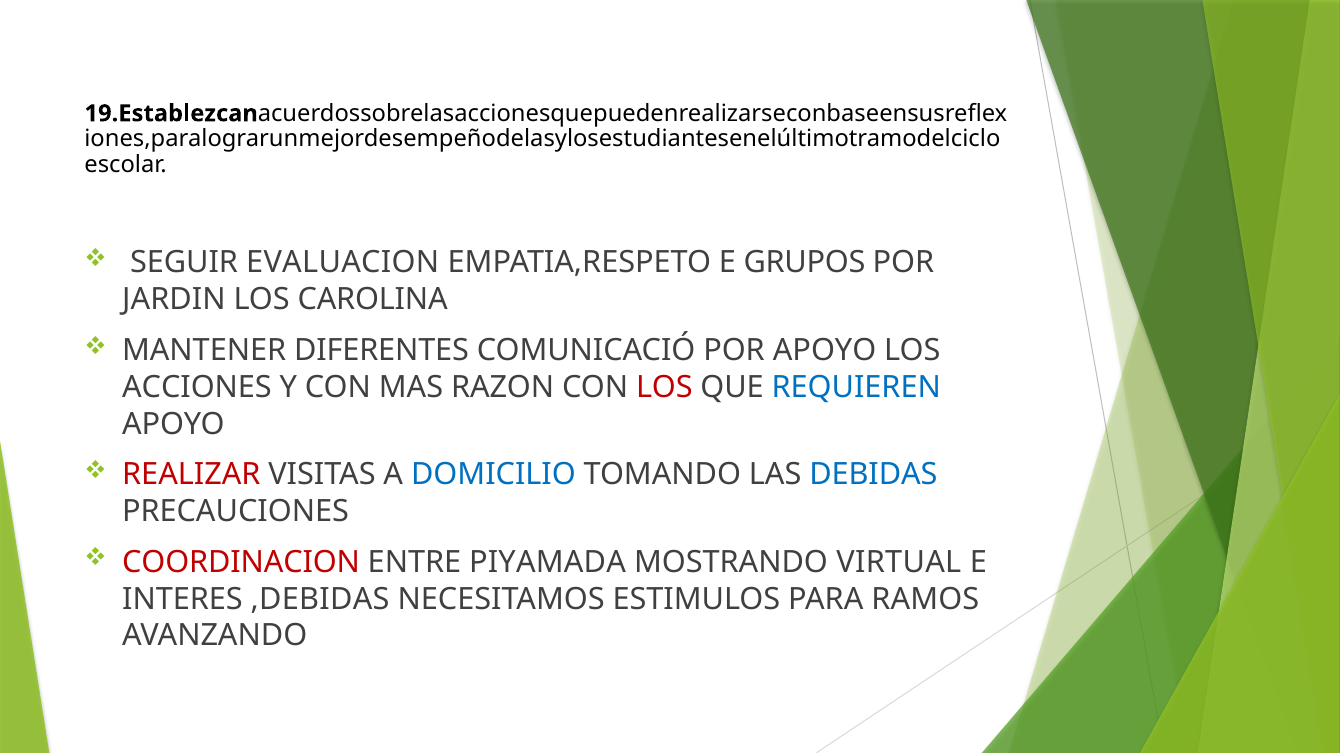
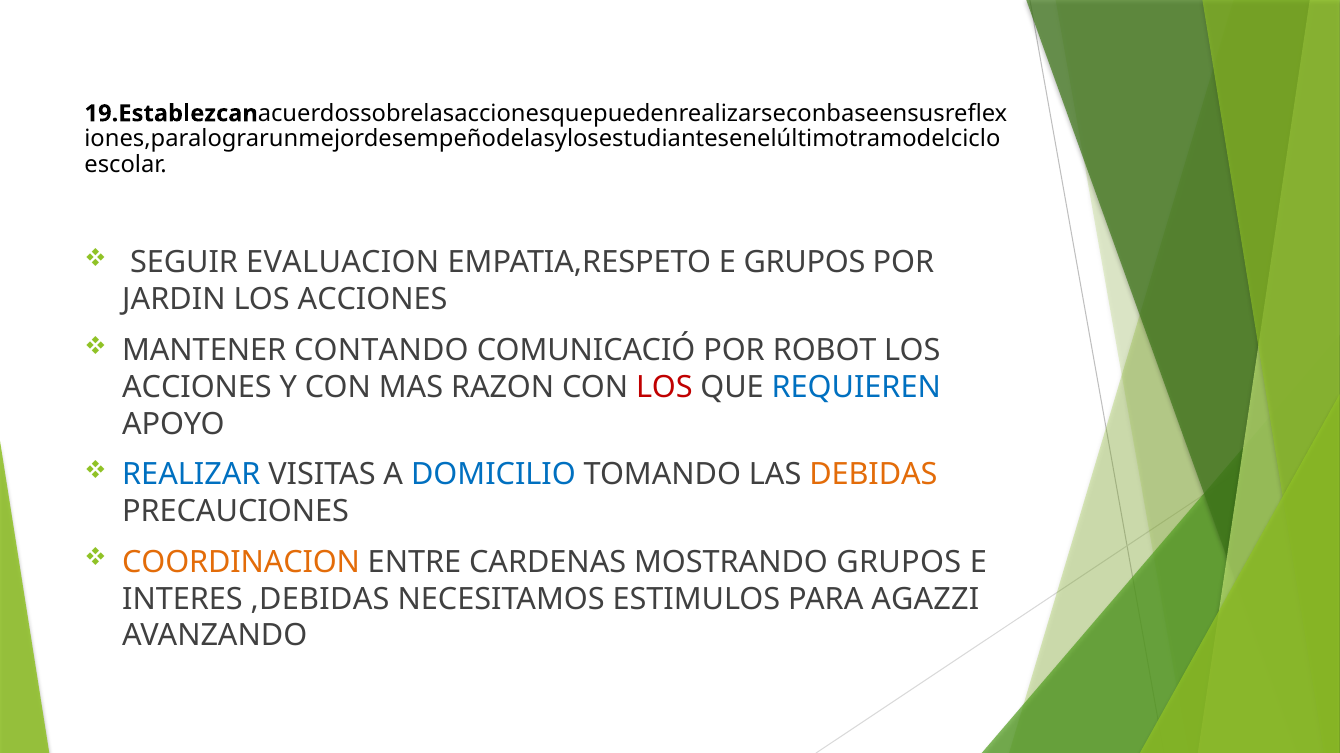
CAROLINA at (373, 300): CAROLINA -> ACCIONES
DIFERENTES: DIFERENTES -> CONTANDO
POR APOYO: APOYO -> ROBOT
REALIZAR colour: red -> blue
DEBIDAS colour: blue -> orange
COORDINACION colour: red -> orange
PIYAMADA: PIYAMADA -> CARDENAS
MOSTRANDO VIRTUAL: VIRTUAL -> GRUPOS
RAMOS: RAMOS -> AGAZZI
